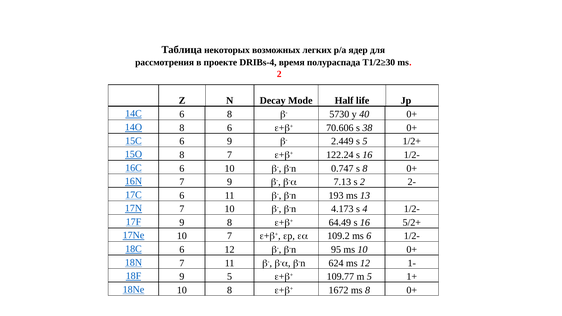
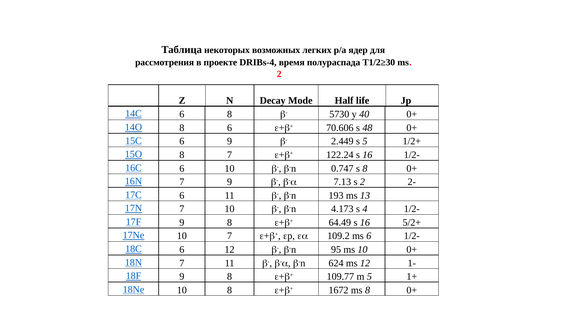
38: 38 -> 48
18F 9 5: 5 -> 8
